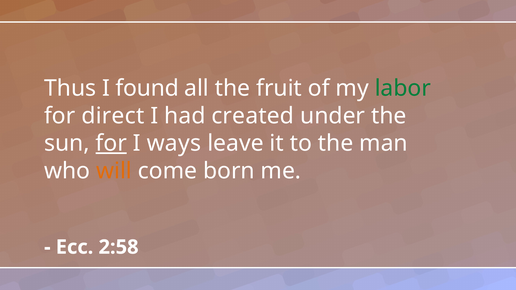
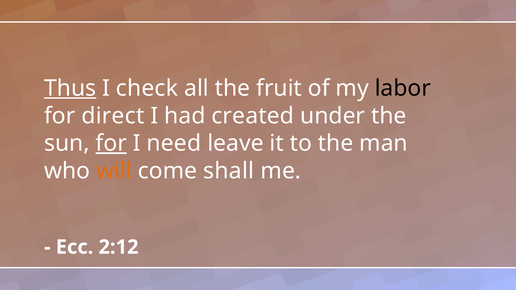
Thus underline: none -> present
found: found -> check
labor colour: green -> black
ways: ways -> need
born: born -> shall
2:58: 2:58 -> 2:12
